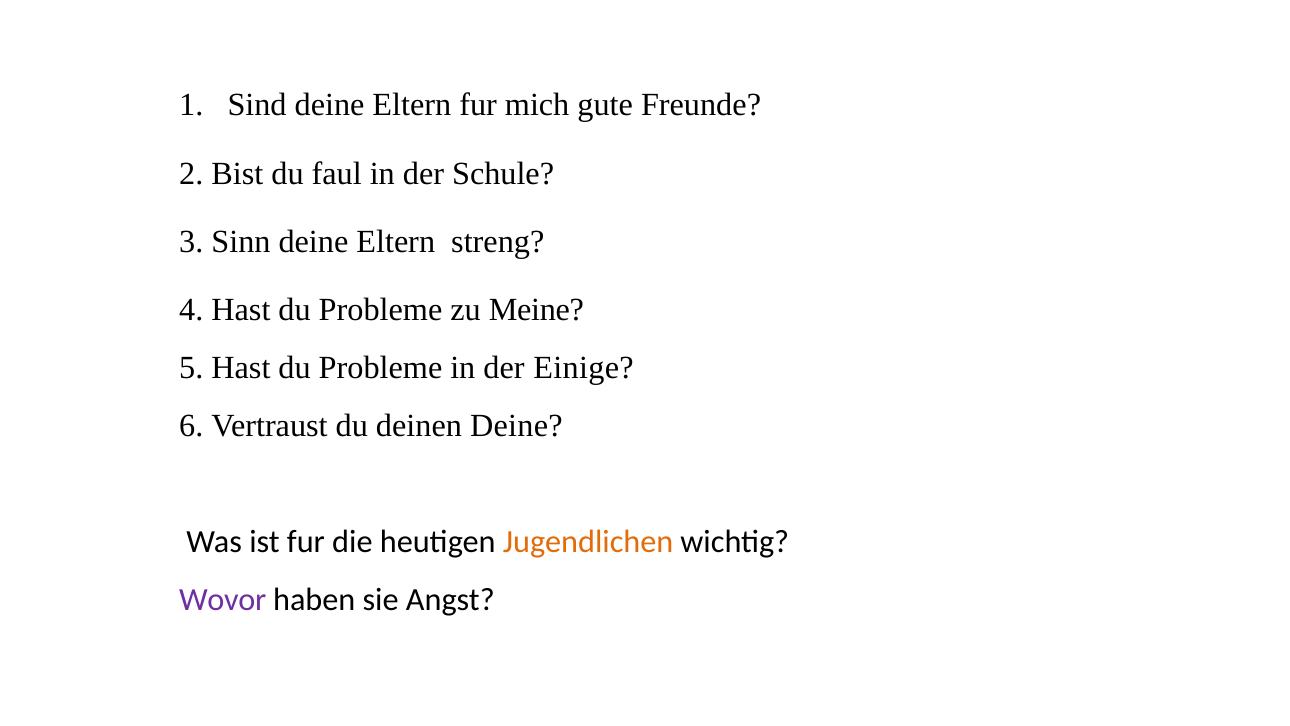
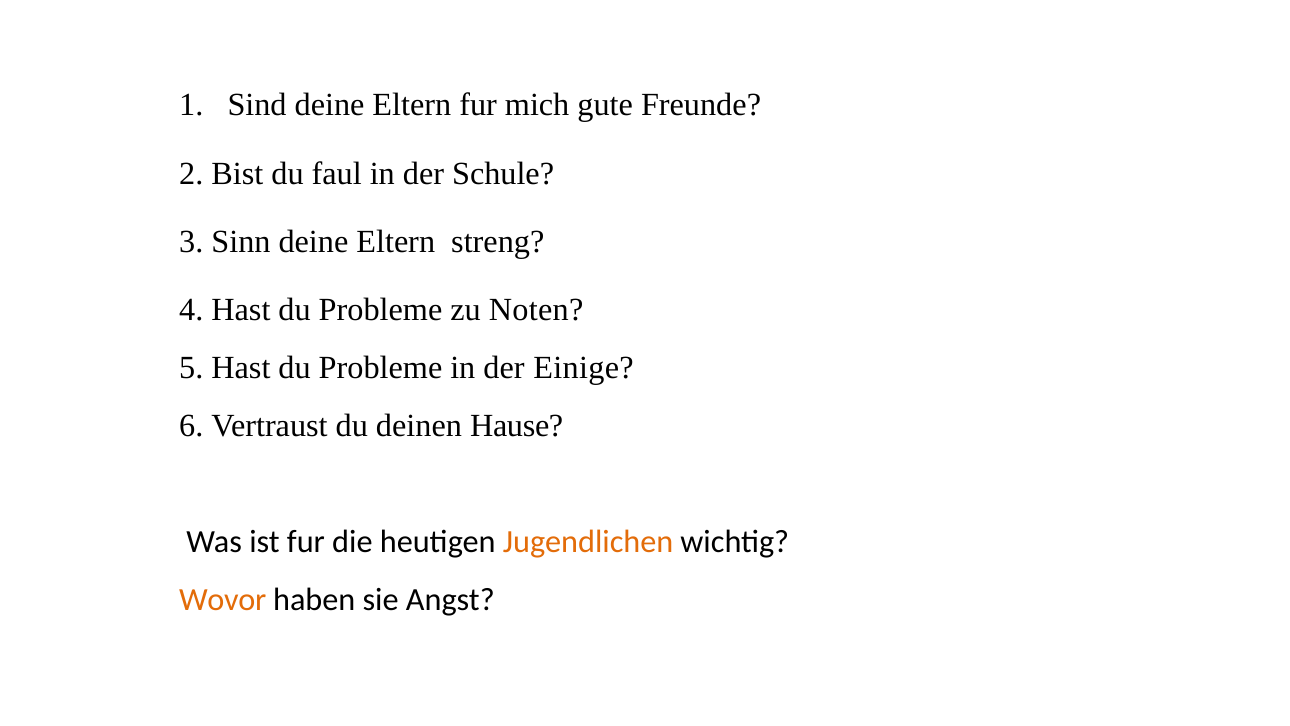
Meine: Meine -> Noten
deinen Deine: Deine -> Hause
Wovor colour: purple -> orange
